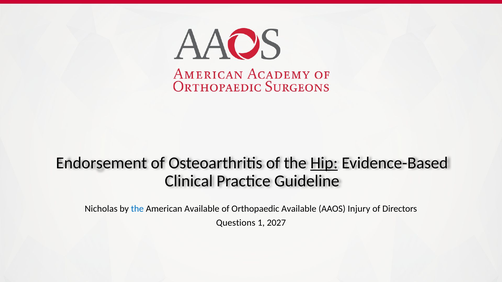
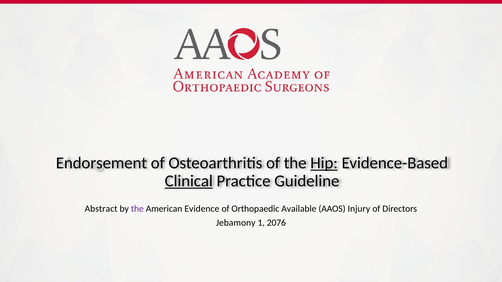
Clinical underline: none -> present
Nicholas: Nicholas -> Abstract
the at (137, 209) colour: blue -> purple
American Available: Available -> Evidence
Questions: Questions -> Jebamony
2027: 2027 -> 2076
